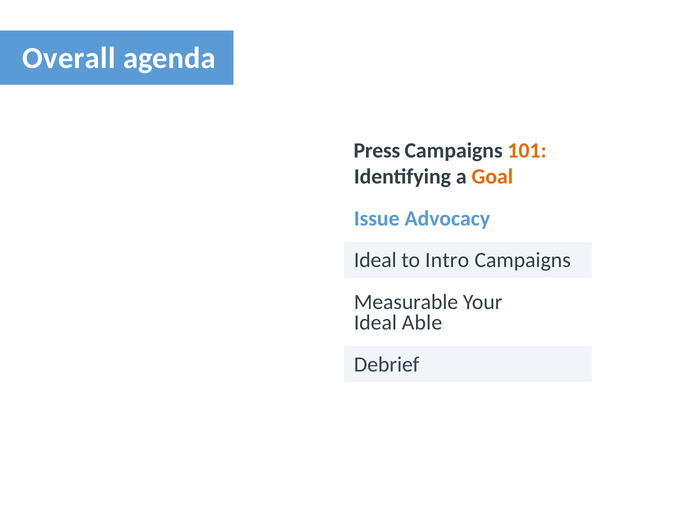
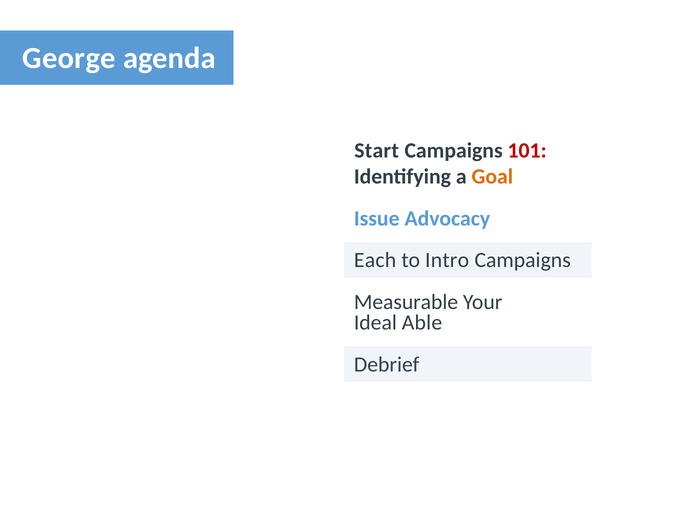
Overall: Overall -> George
Press: Press -> Start
101 colour: orange -> red
Ideal at (375, 260): Ideal -> Each
